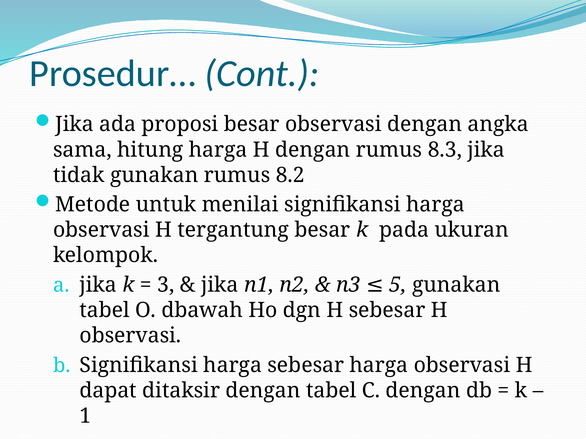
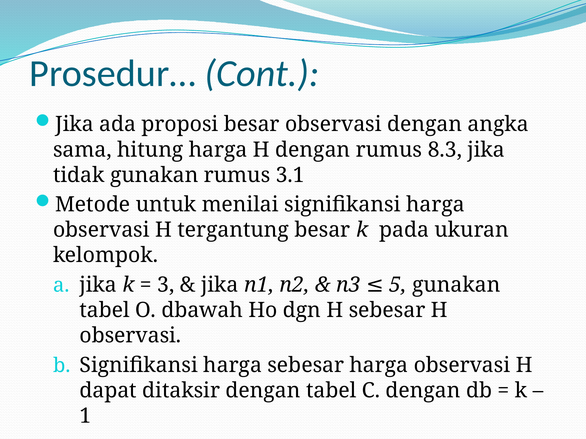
8.2: 8.2 -> 3.1
